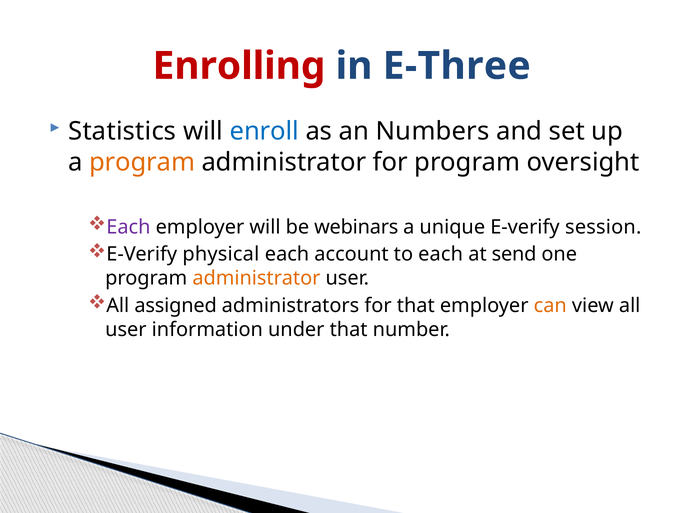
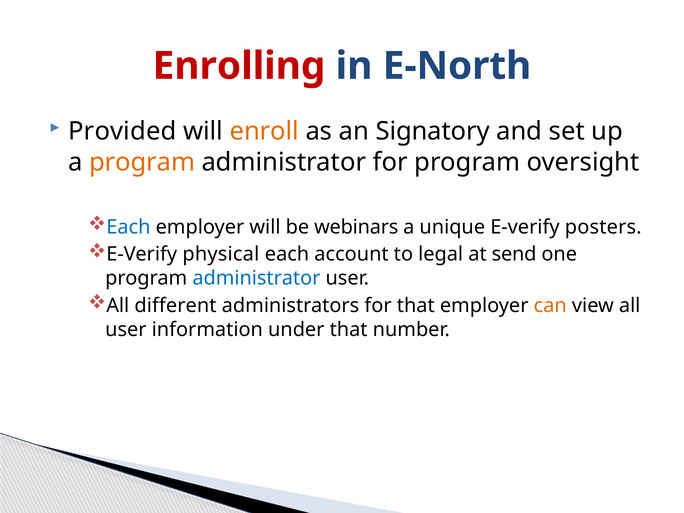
E-Three: E-Three -> E-North
Statistics: Statistics -> Provided
enroll colour: blue -> orange
Numbers: Numbers -> Signatory
Each at (128, 227) colour: purple -> blue
session: session -> posters
to each: each -> legal
administrator at (256, 278) colour: orange -> blue
assigned: assigned -> different
